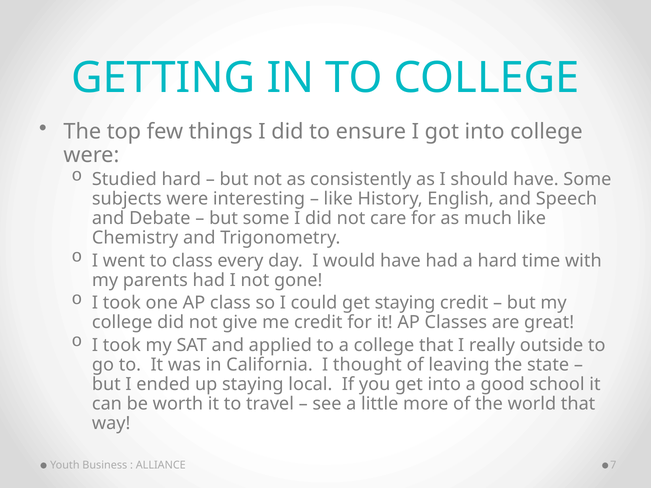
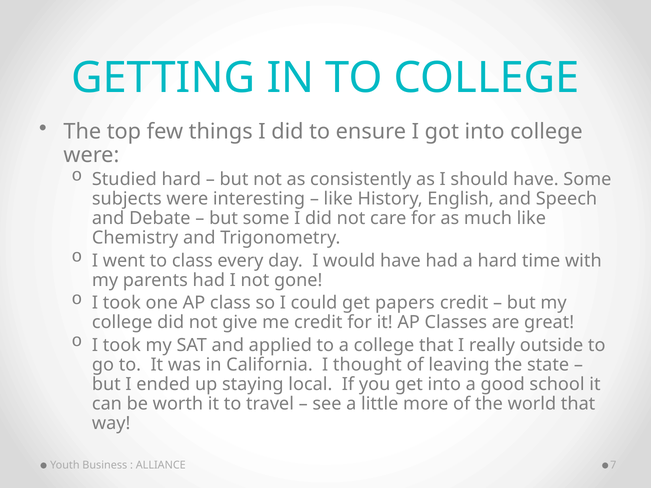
get staying: staying -> papers
